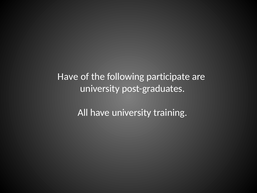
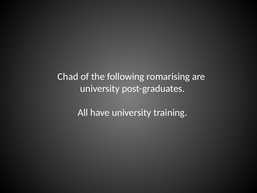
Have at (68, 76): Have -> Chad
participate: participate -> romarising
